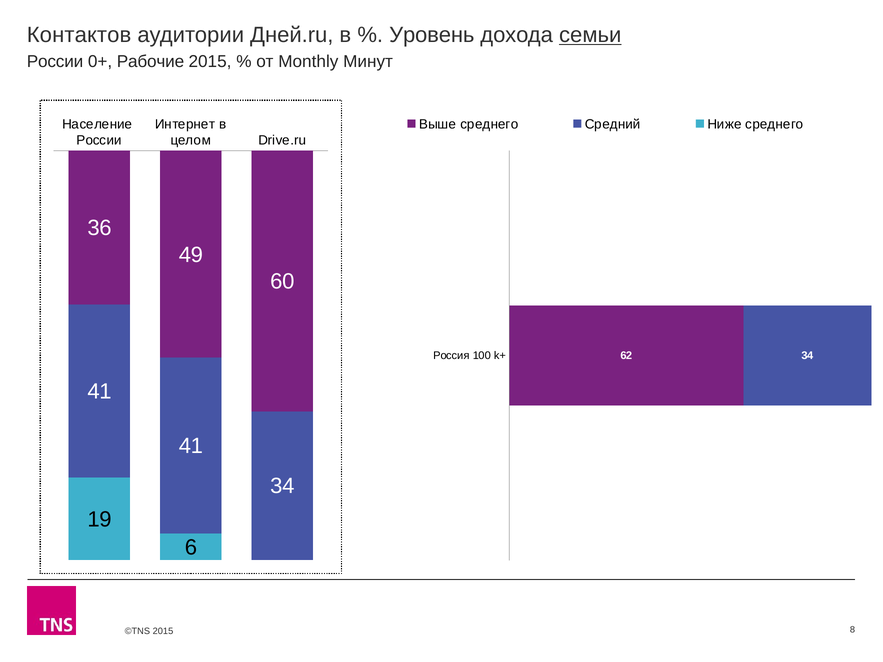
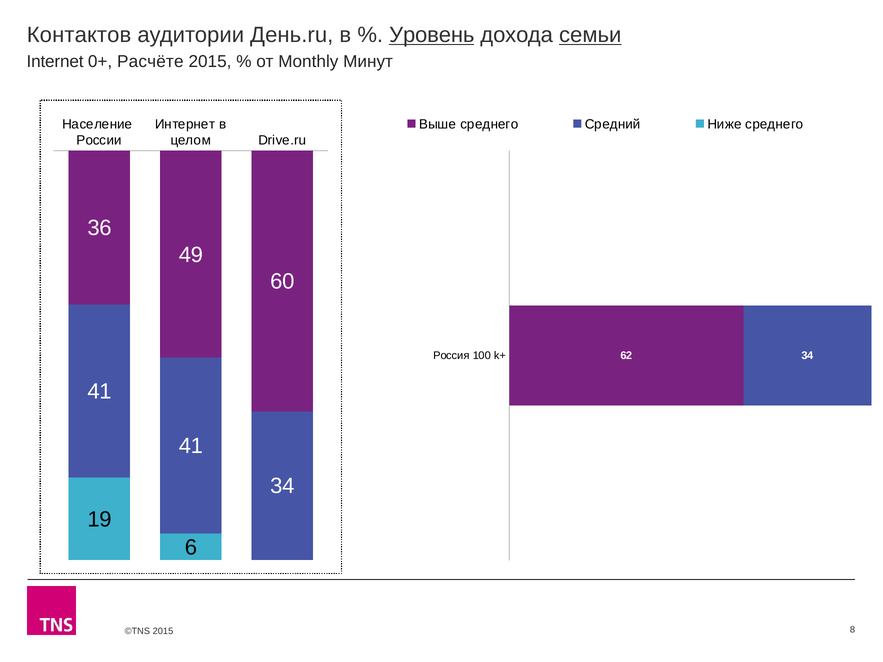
Дней.ru: Дней.ru -> День.ru
Уровень underline: none -> present
России at (55, 62): России -> Internet
Рабочие: Рабочие -> Расчёте
